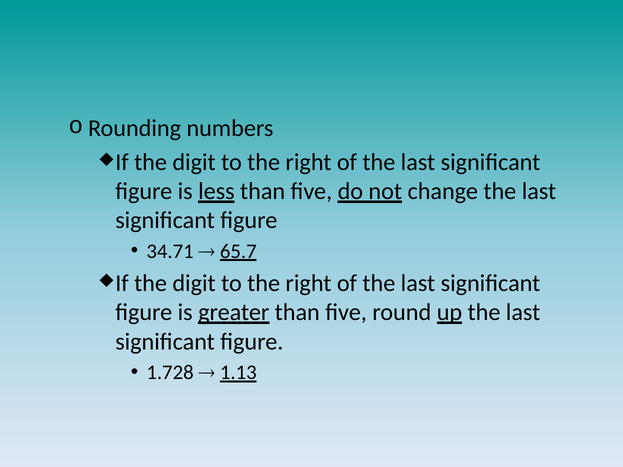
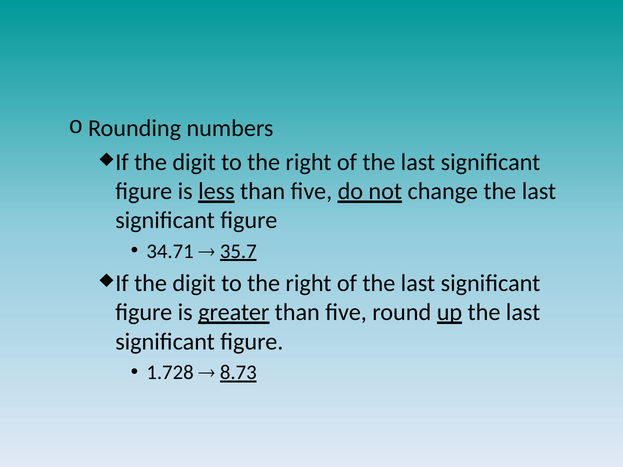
65.7: 65.7 -> 35.7
1.13: 1.13 -> 8.73
